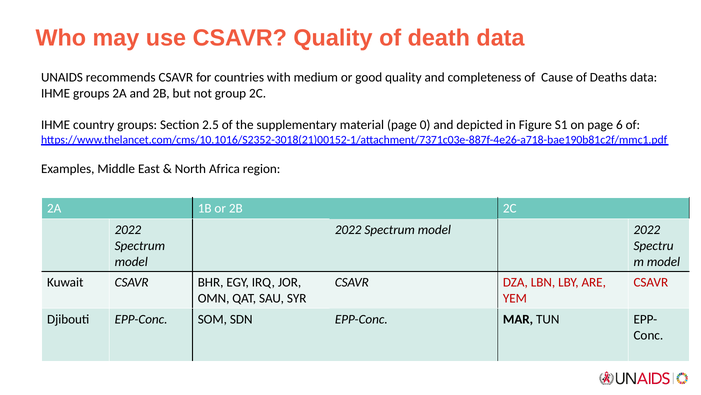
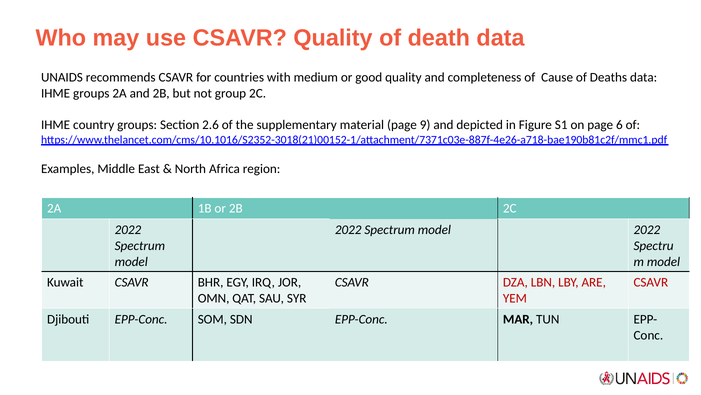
2.5: 2.5 -> 2.6
0: 0 -> 9
